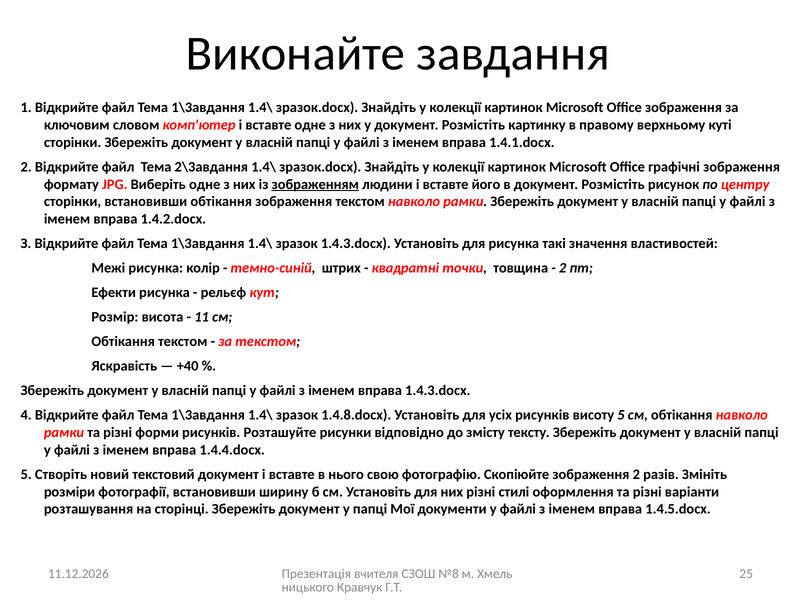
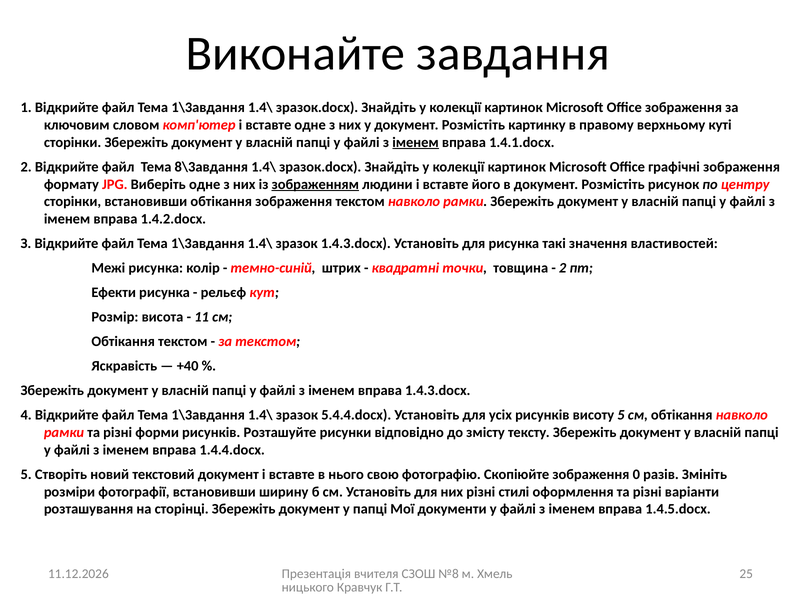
іменем at (416, 142) underline: none -> present
2\3авдання: 2\3авдання -> 8\3авдання
1.4.8.docx: 1.4.8.docx -> 5.4.4.docx
зображення 2: 2 -> 0
